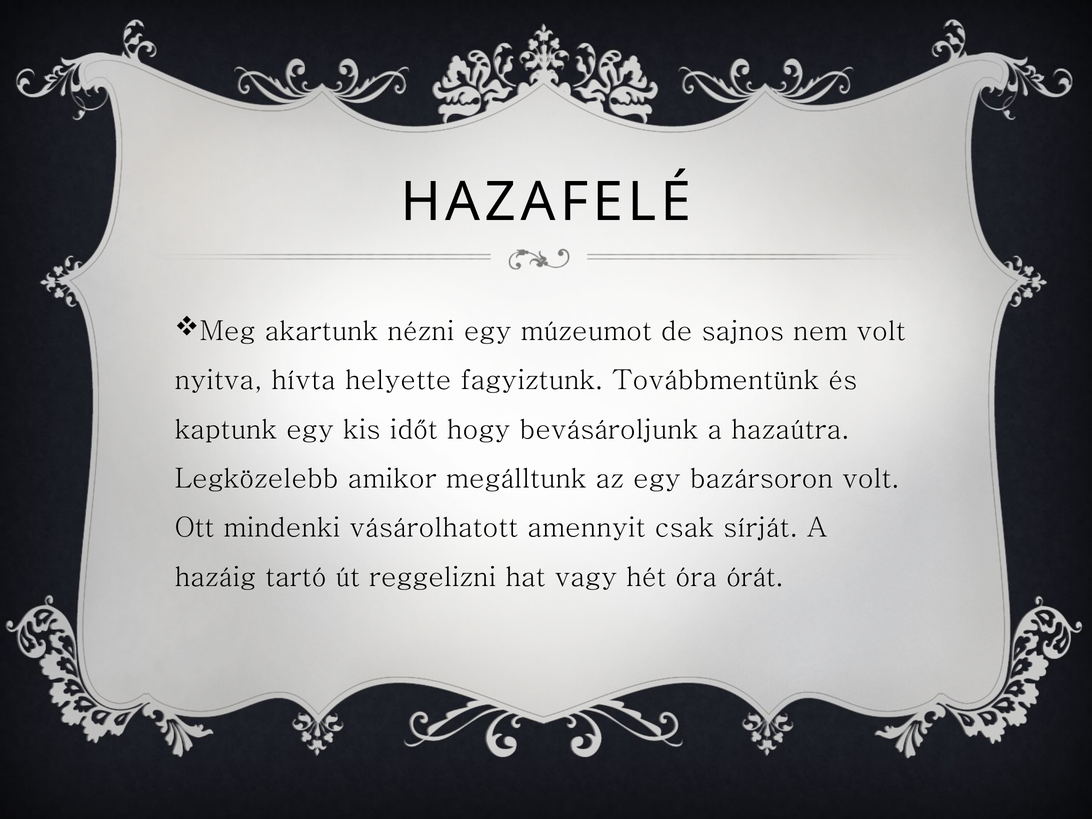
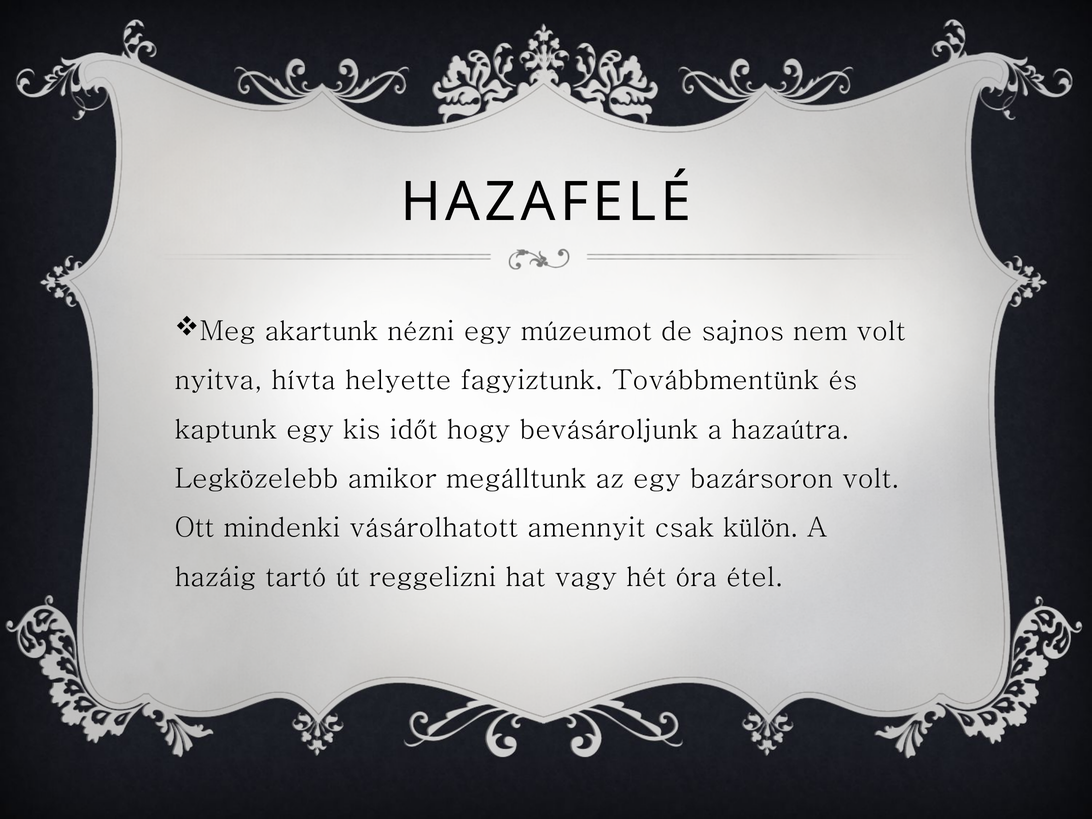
sírját: sírját -> külön
órát: órát -> étel
